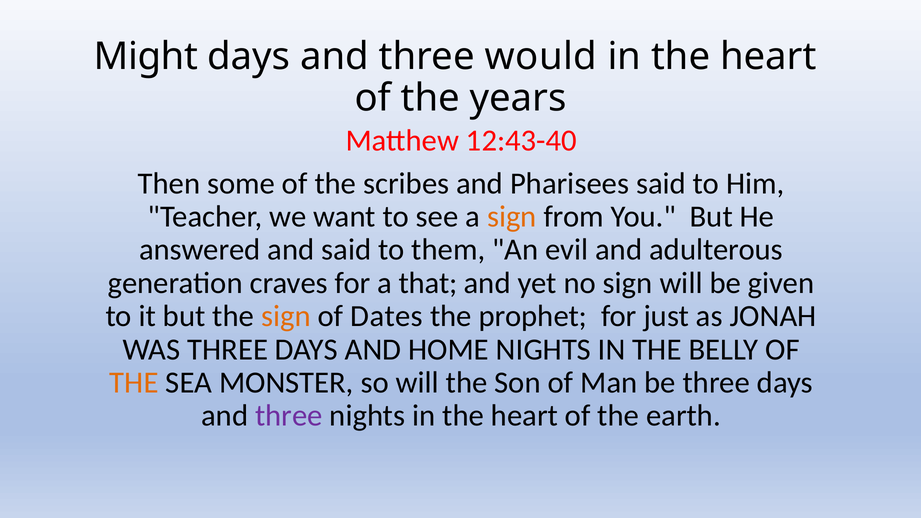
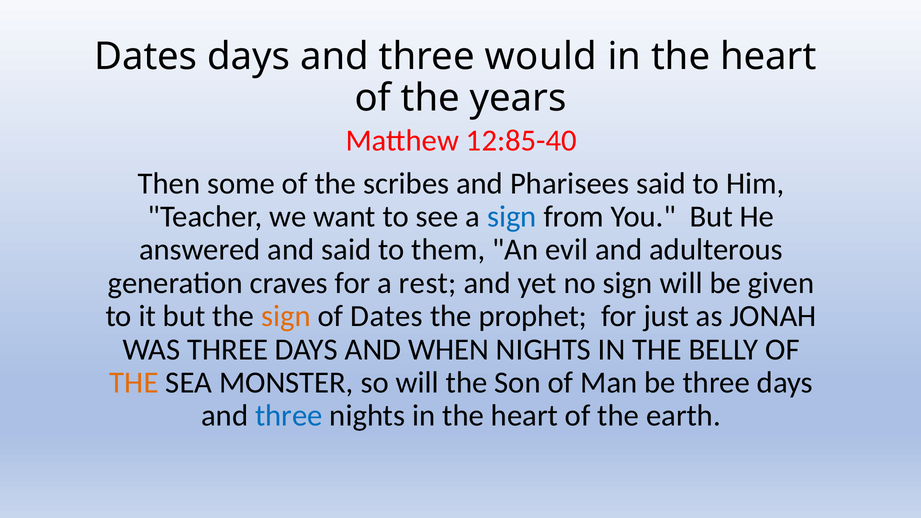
Might at (146, 57): Might -> Dates
12:43-40: 12:43-40 -> 12:85-40
sign at (512, 217) colour: orange -> blue
that: that -> rest
HOME: HOME -> WHEN
three at (289, 416) colour: purple -> blue
